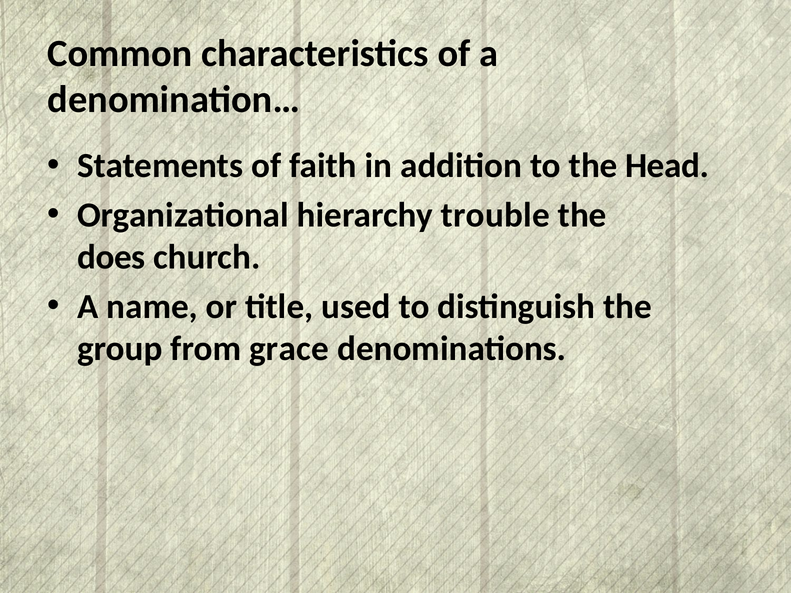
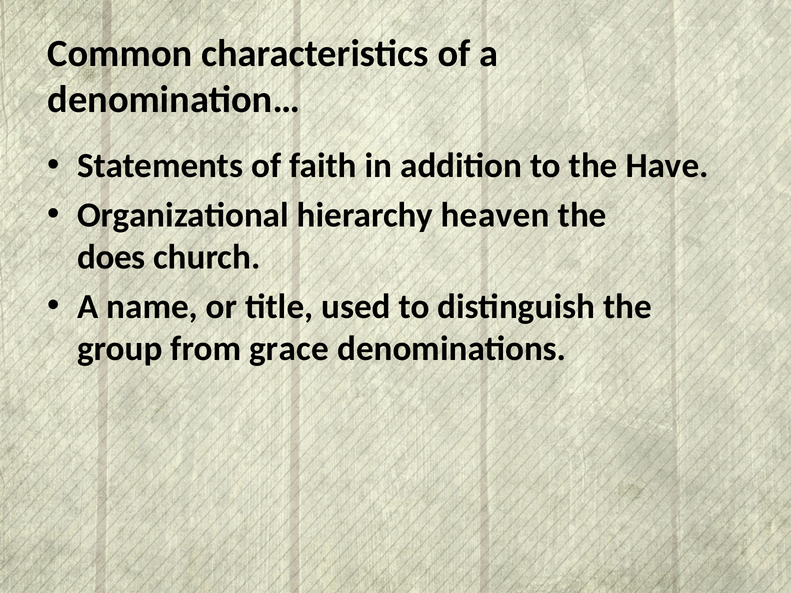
Head: Head -> Have
trouble: trouble -> heaven
